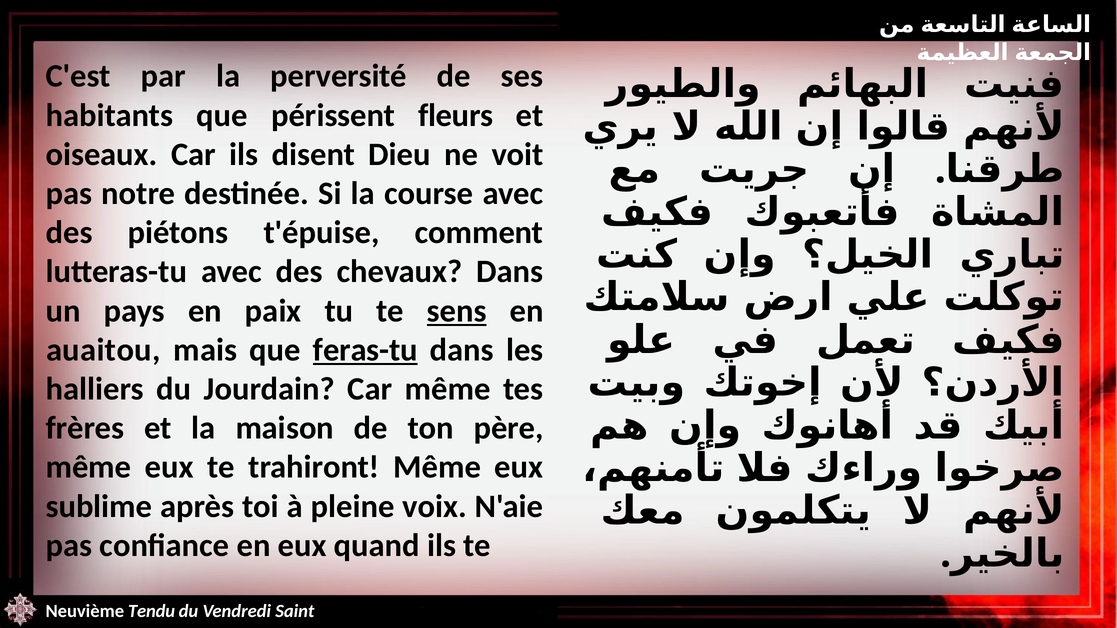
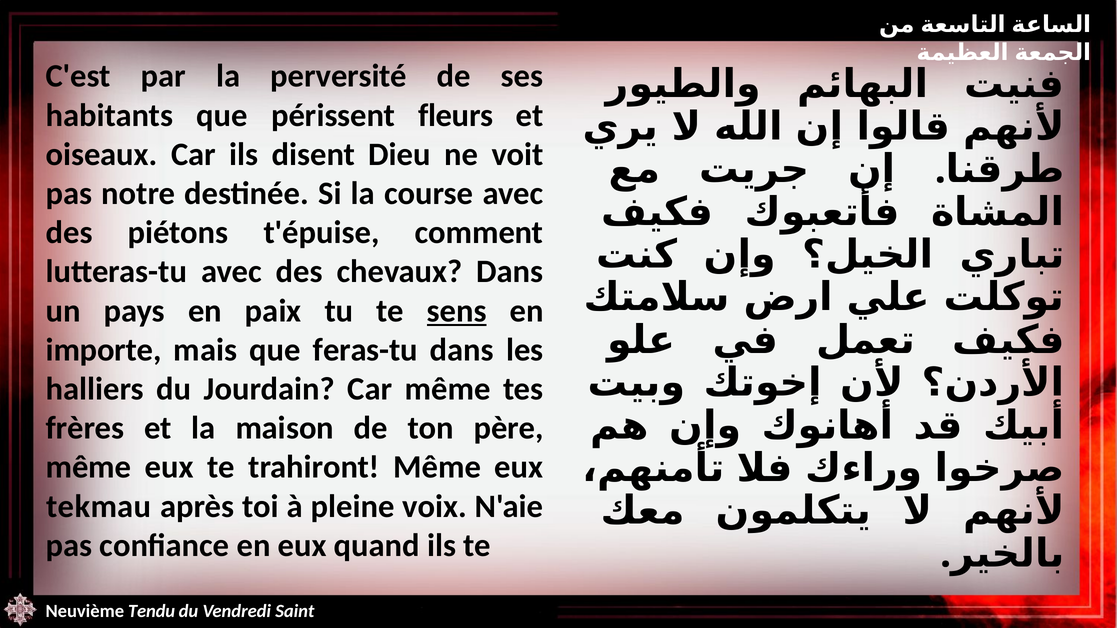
auaitou: auaitou -> importe
feras-tu underline: present -> none
sublime: sublime -> tekmau
